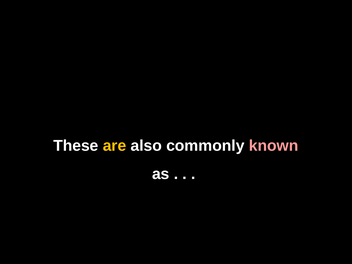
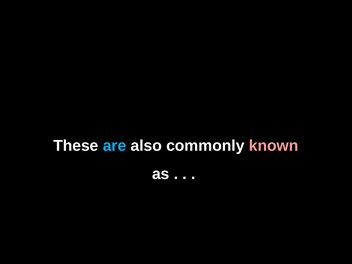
are colour: yellow -> light blue
